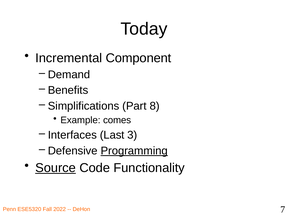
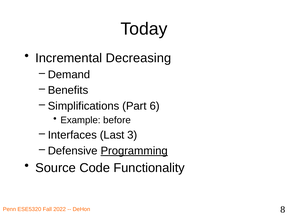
Component: Component -> Decreasing
8: 8 -> 6
comes: comes -> before
Source underline: present -> none
7: 7 -> 8
